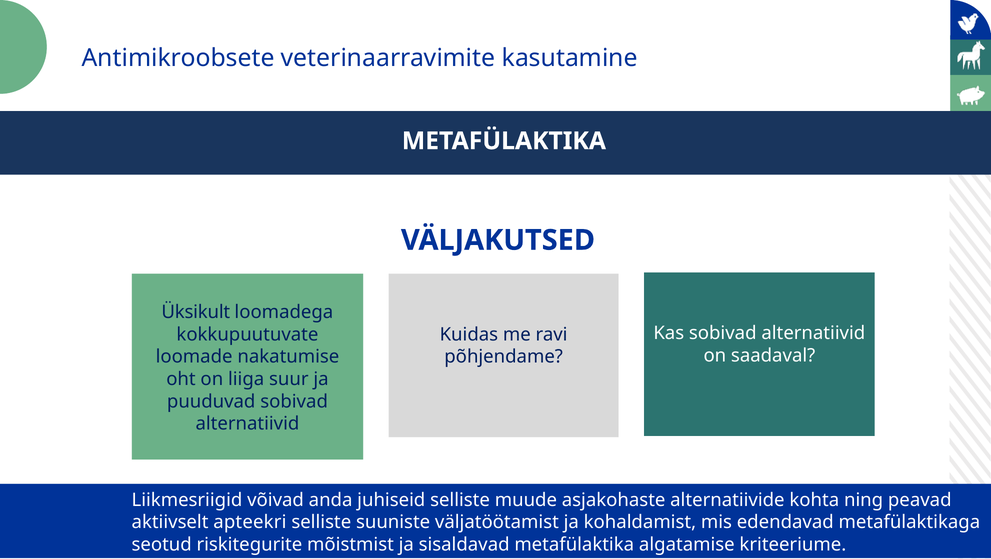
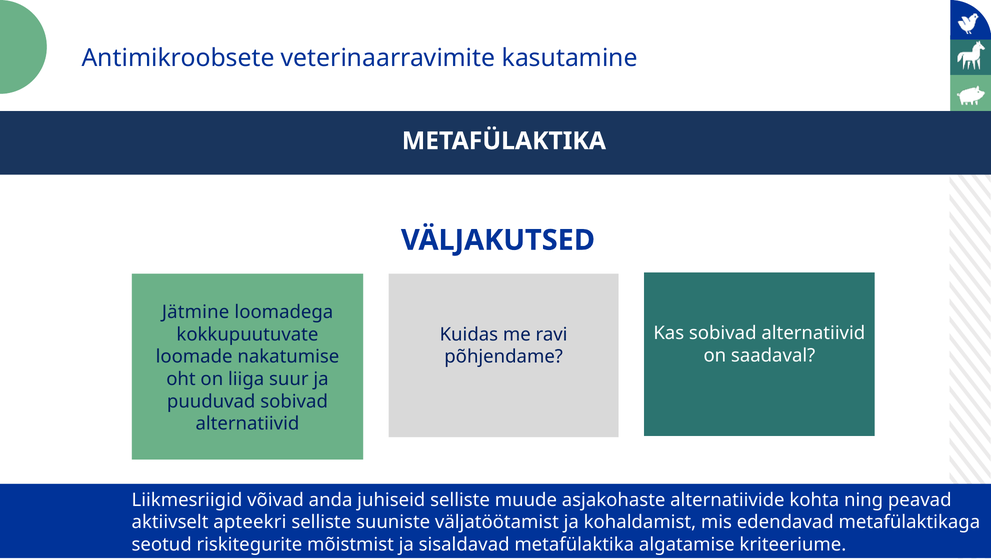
Üksikult: Üksikult -> Jätmine
